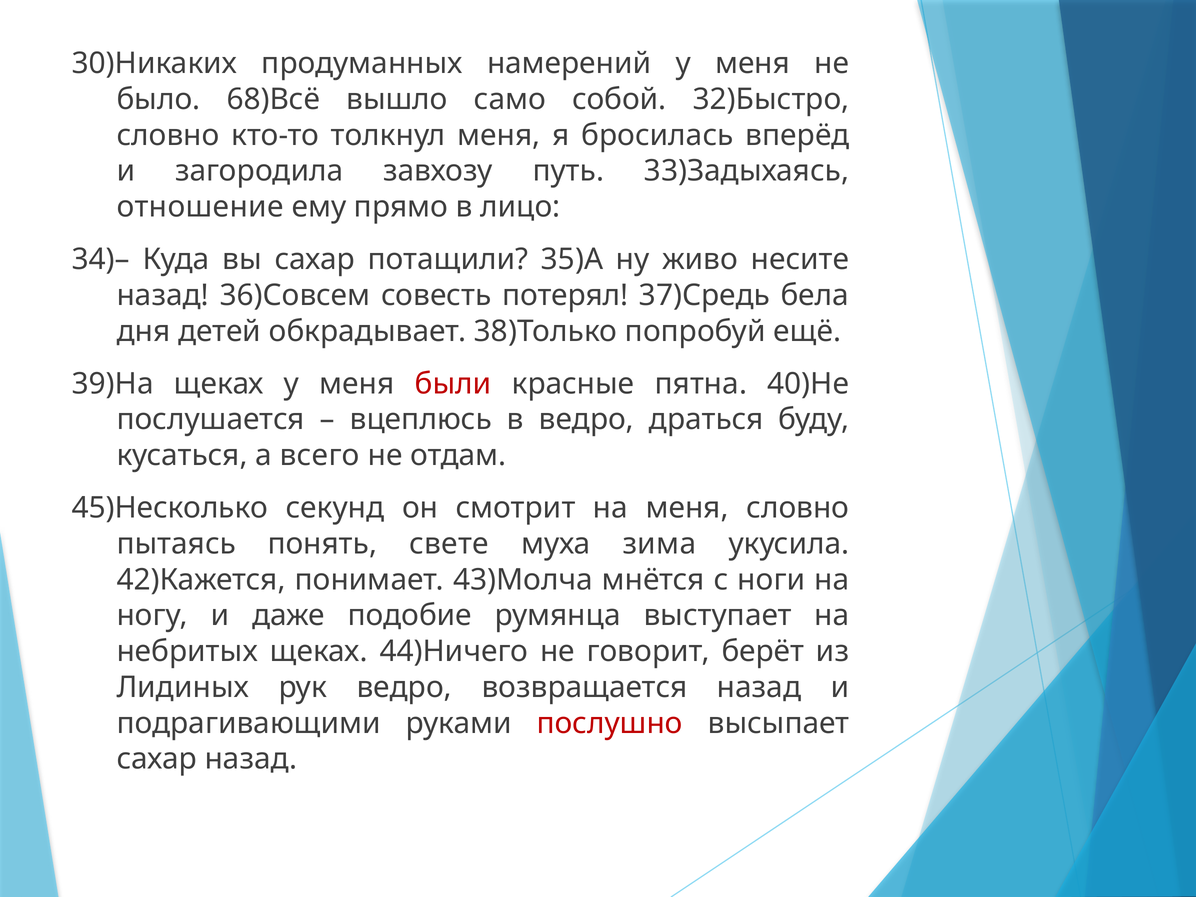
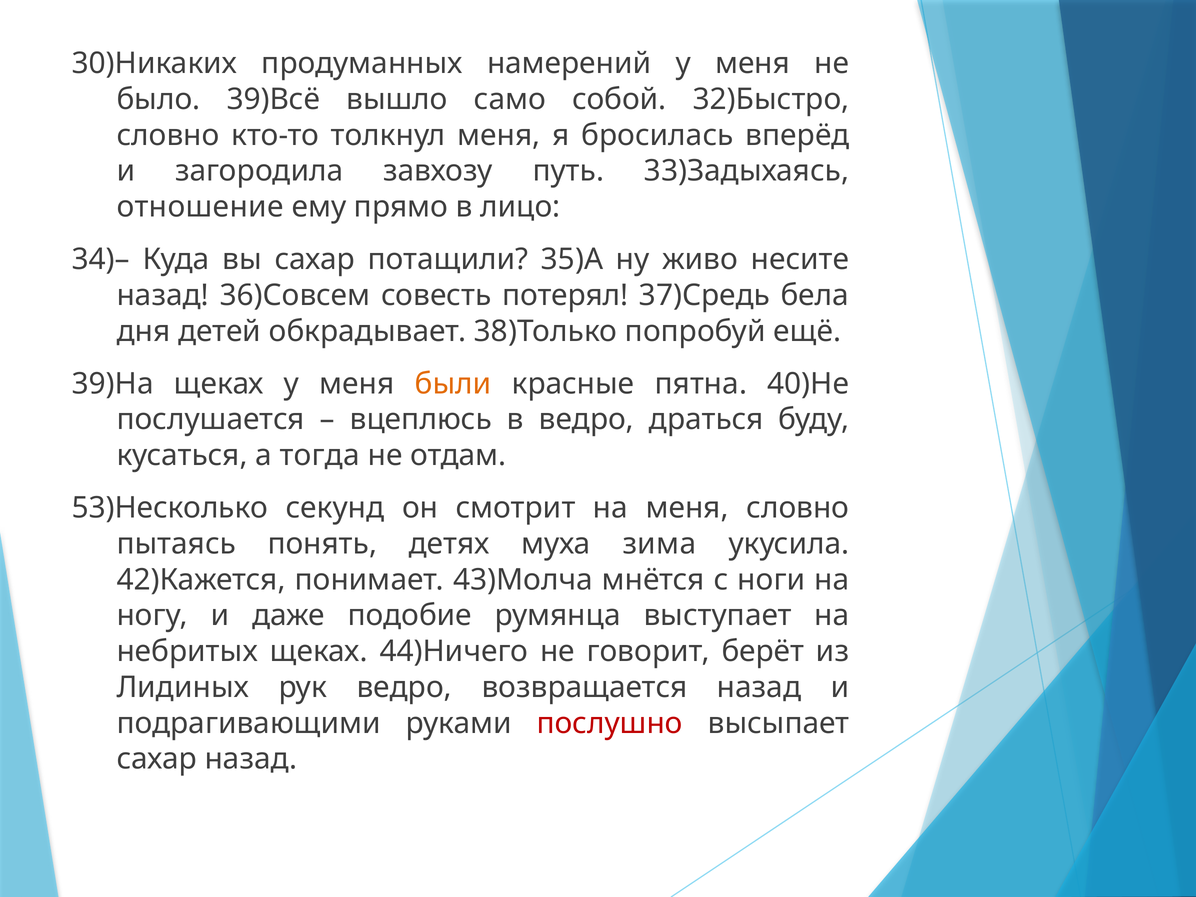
68)Всё: 68)Всё -> 39)Всё
были colour: red -> orange
всего: всего -> тогда
45)Несколько: 45)Несколько -> 53)Несколько
свете: свете -> детях
